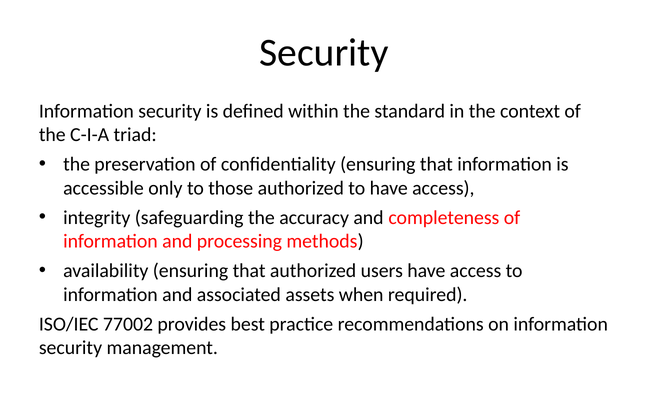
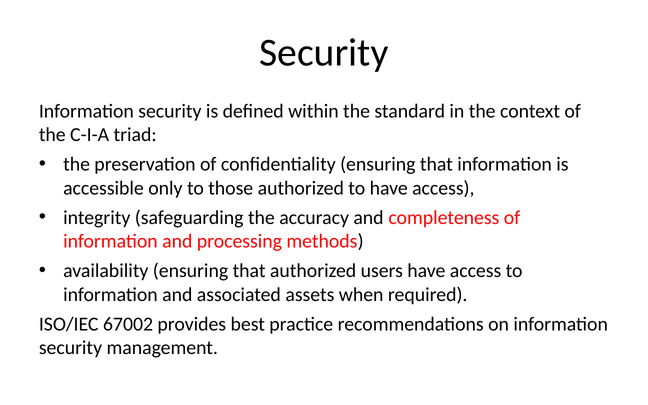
77002: 77002 -> 67002
